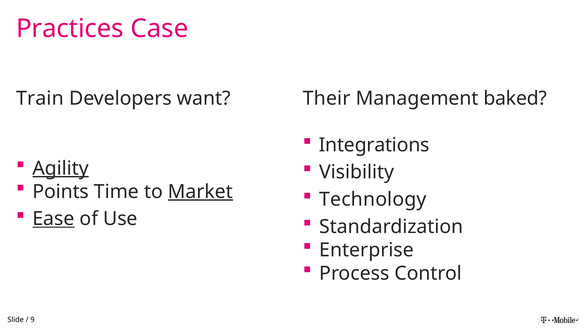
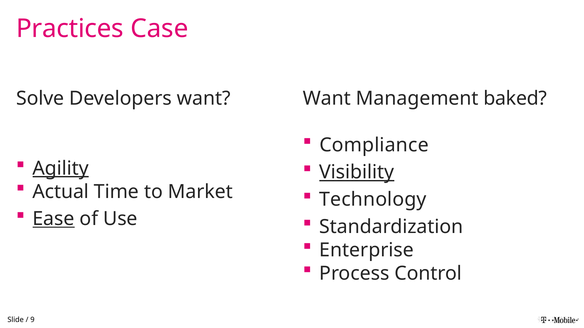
Train: Train -> Solve
Their at (327, 99): Their -> Want
Integrations: Integrations -> Compliance
Visibility underline: none -> present
Points: Points -> Actual
Market underline: present -> none
